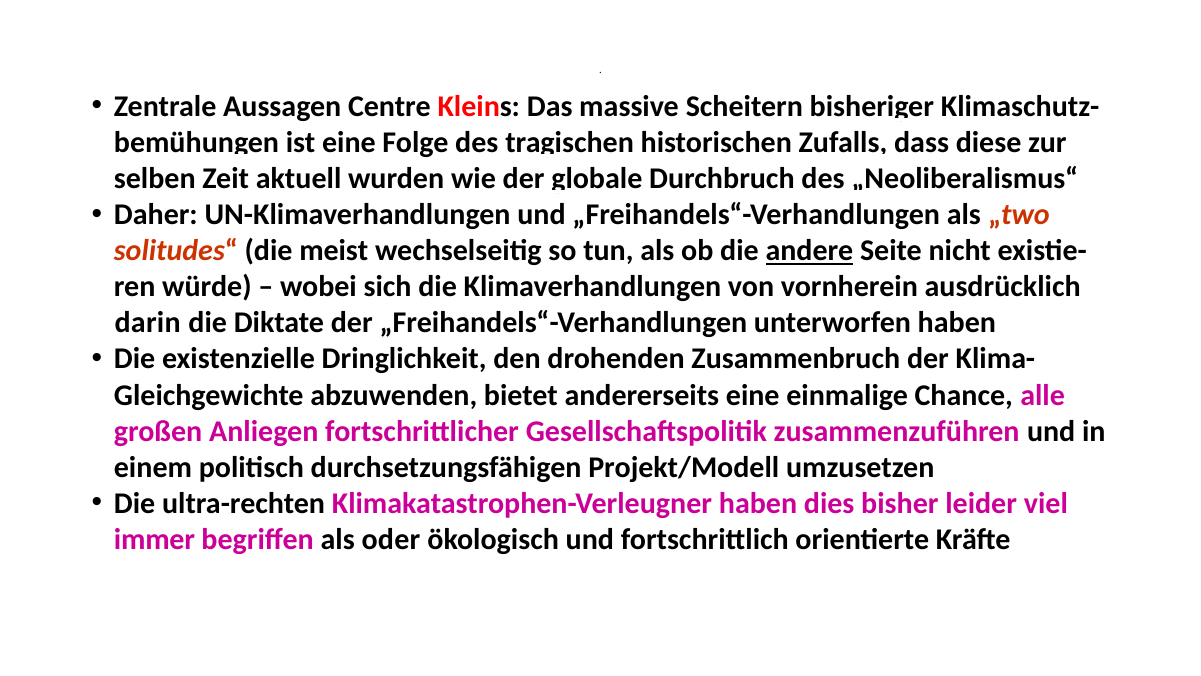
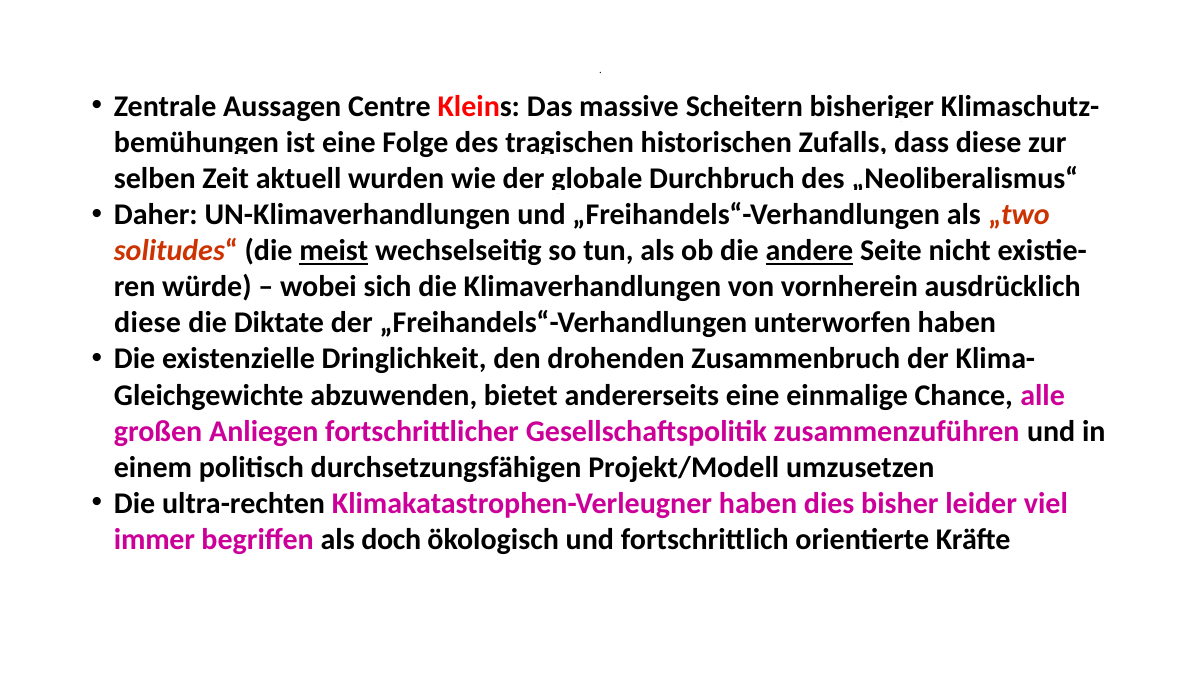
meist underline: none -> present
darin at (148, 323): darin -> diese
oder: oder -> doch
